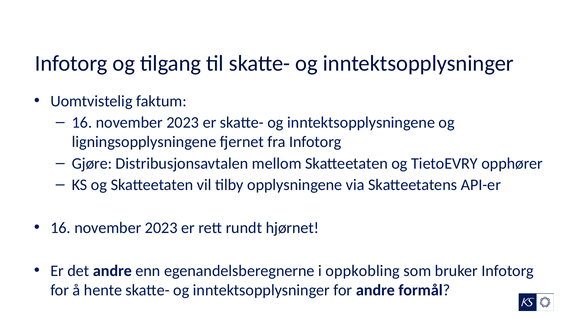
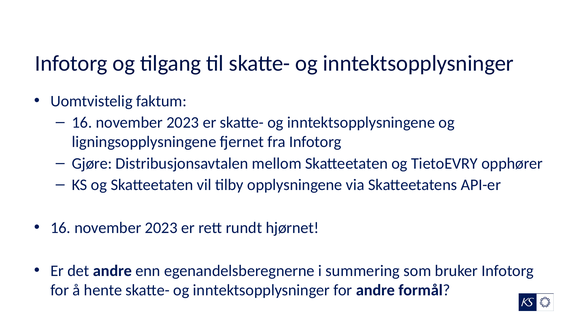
oppkobling: oppkobling -> summering
